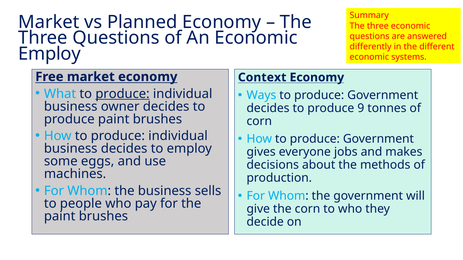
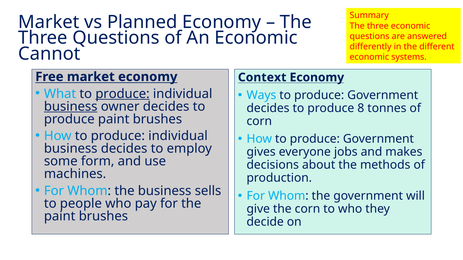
Employ at (49, 54): Employ -> Cannot
business at (71, 107) underline: none -> present
9: 9 -> 8
eggs: eggs -> form
